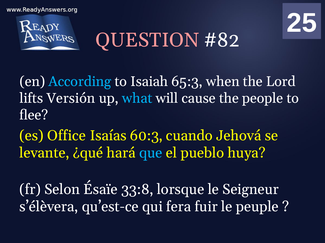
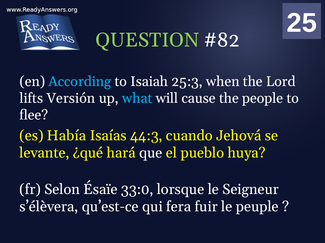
QUESTION colour: pink -> light green
65:3: 65:3 -> 25:3
Office: Office -> Había
60:3: 60:3 -> 44:3
que colour: light blue -> white
33:8: 33:8 -> 33:0
